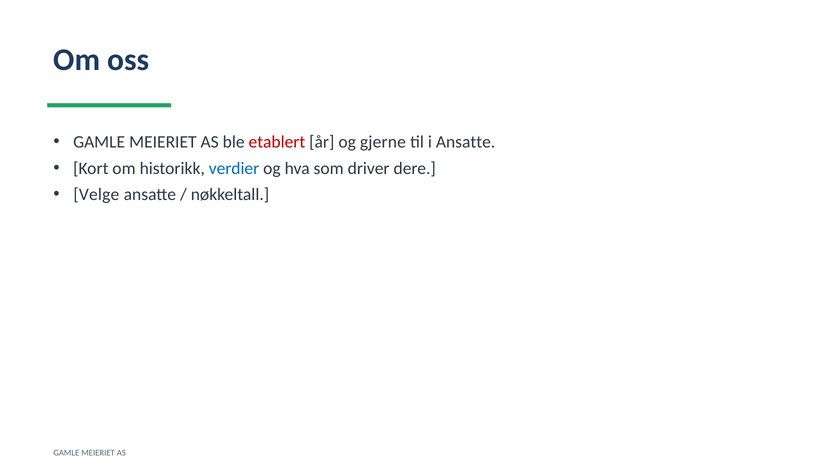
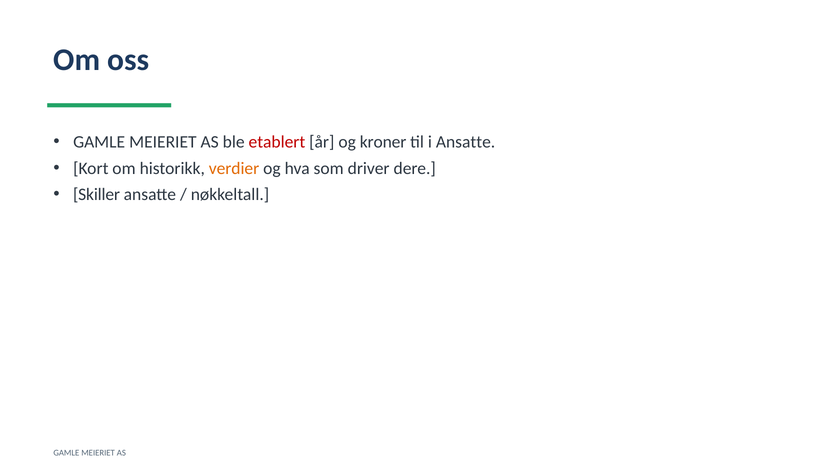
gjerne: gjerne -> kroner
verdier colour: blue -> orange
Velge: Velge -> Skiller
